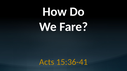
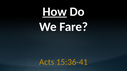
How underline: none -> present
